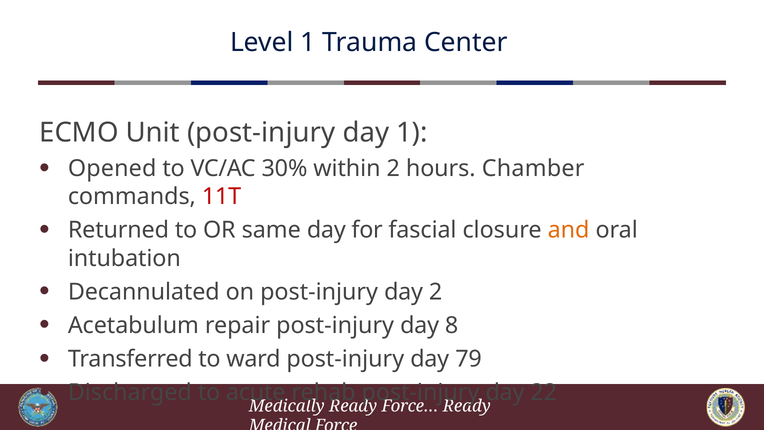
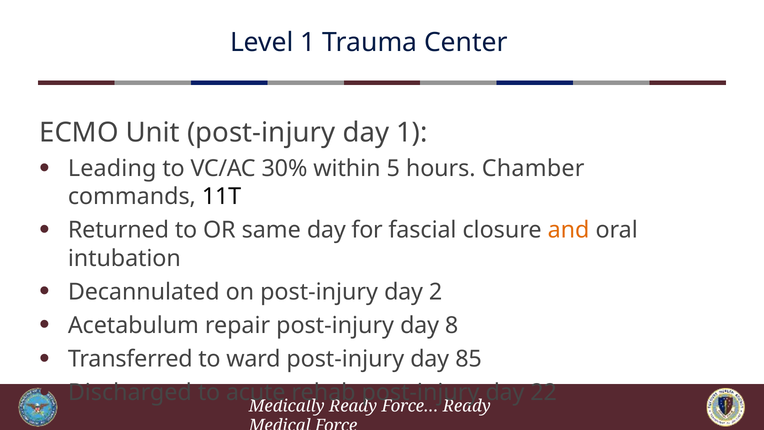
Opened: Opened -> Leading
within 2: 2 -> 5
11T colour: red -> black
79: 79 -> 85
